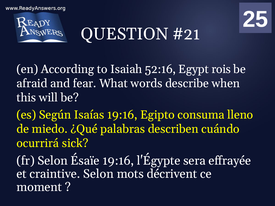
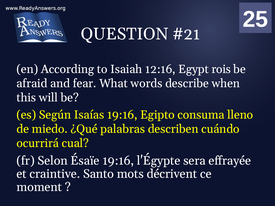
52:16: 52:16 -> 12:16
sick: sick -> cual
craintive Selon: Selon -> Santo
